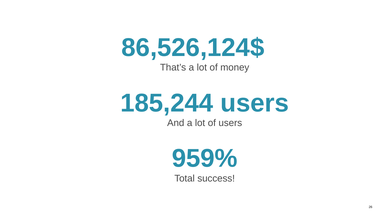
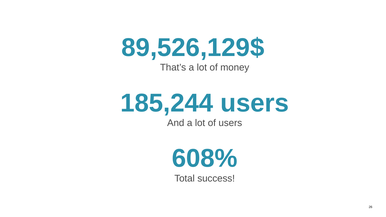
86,526,124$: 86,526,124$ -> 89,526,129$
959%: 959% -> 608%
